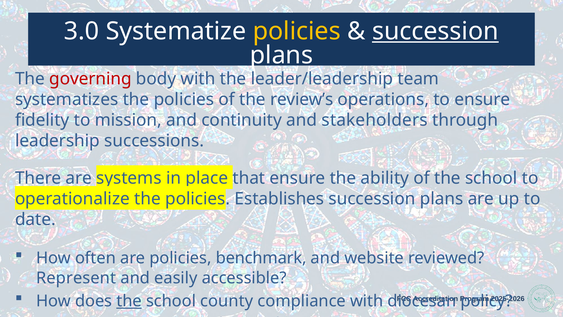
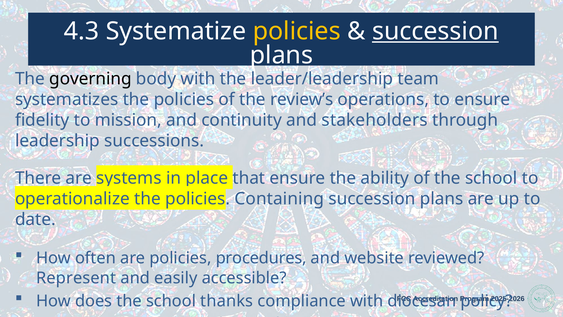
3.0: 3.0 -> 4.3
governing colour: red -> black
Establishes: Establishes -> Containing
benchmark: benchmark -> procedures
the at (129, 301) underline: present -> none
county: county -> thanks
